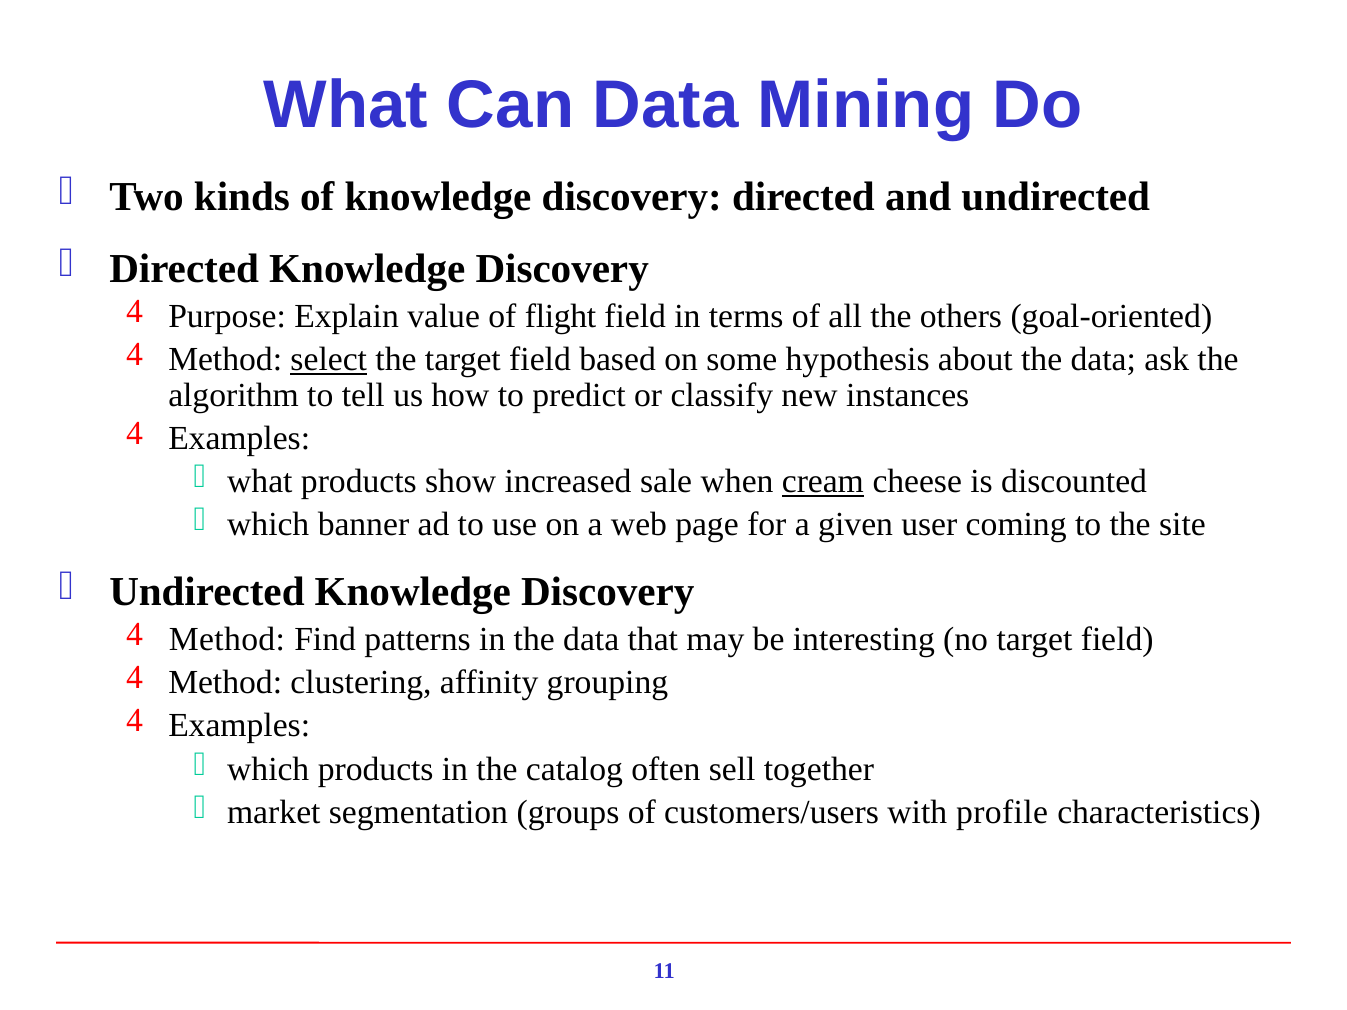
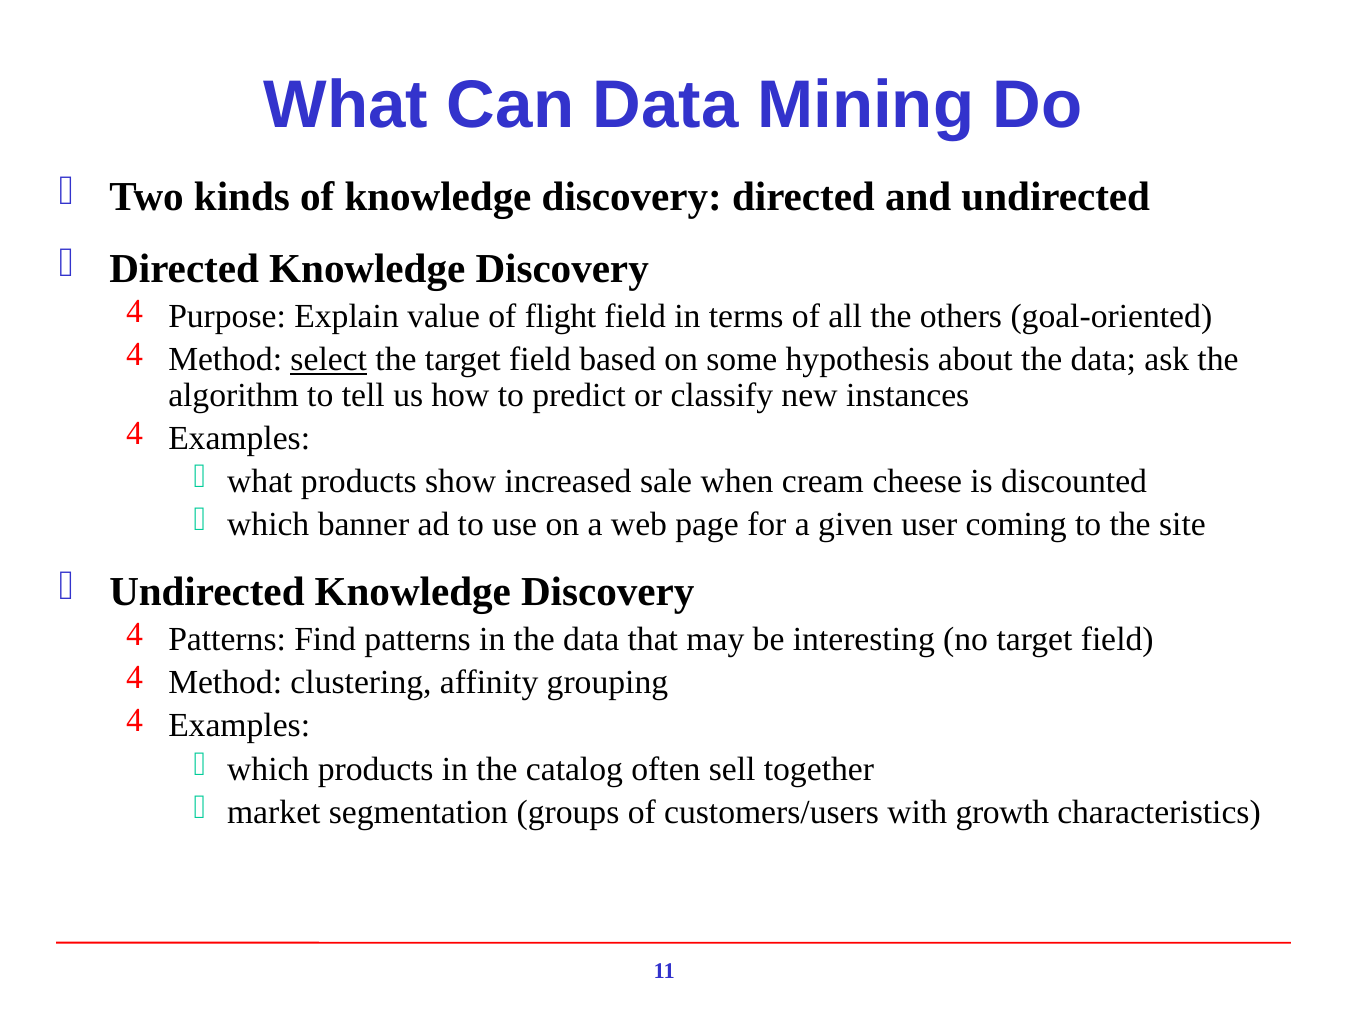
cream underline: present -> none
Method at (227, 640): Method -> Patterns
profile: profile -> growth
